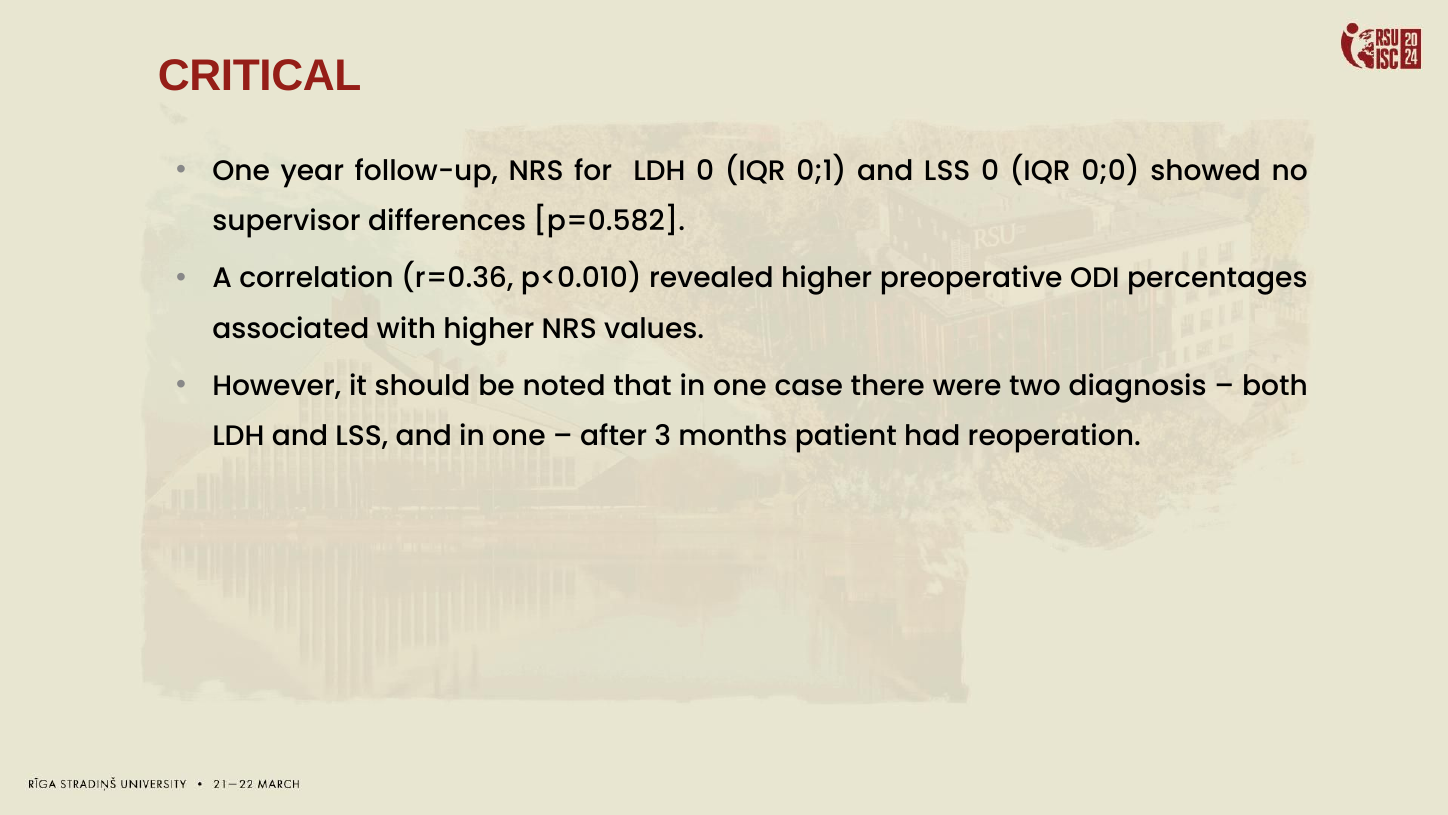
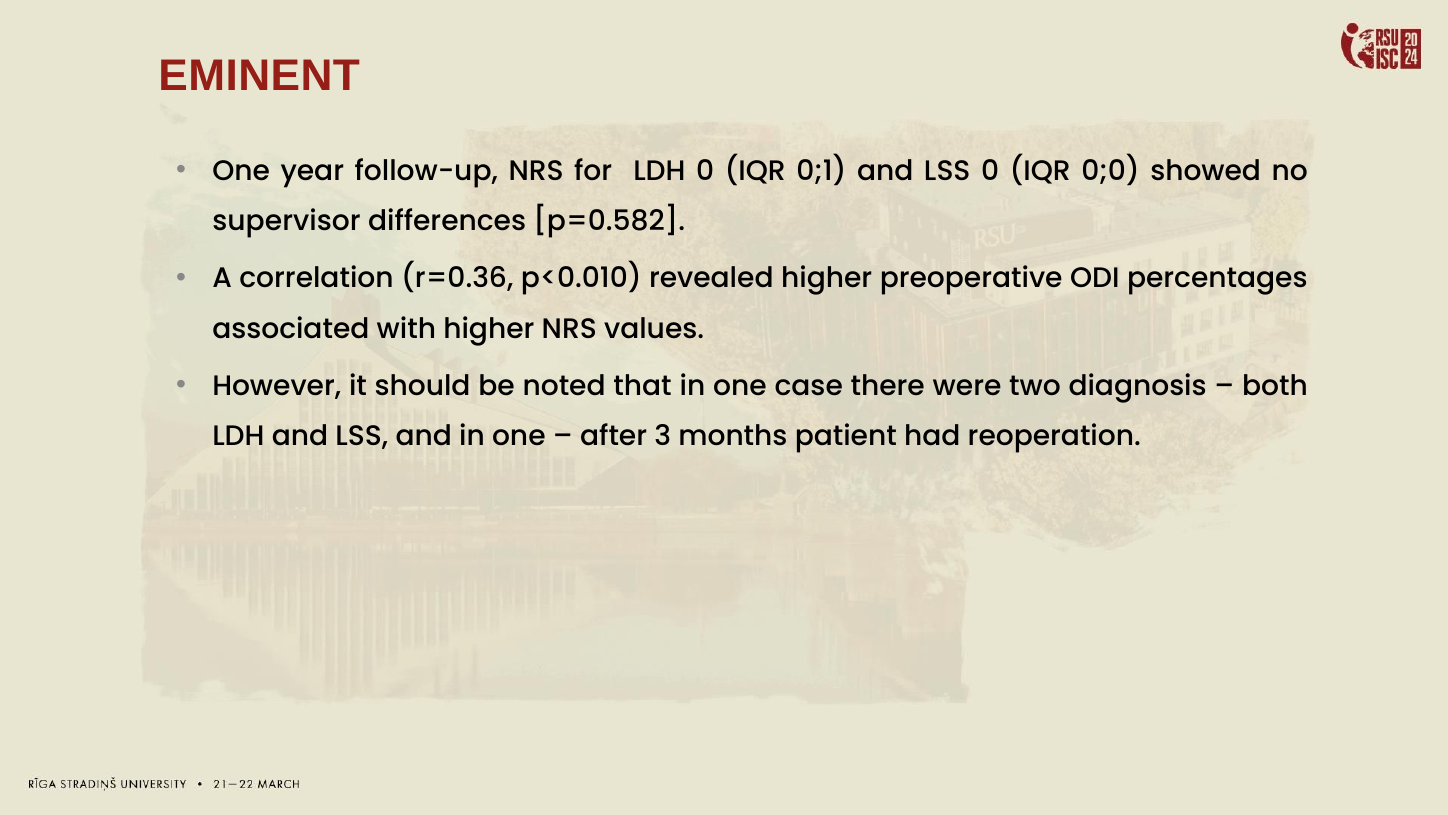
CRITICAL: CRITICAL -> EMINENT
